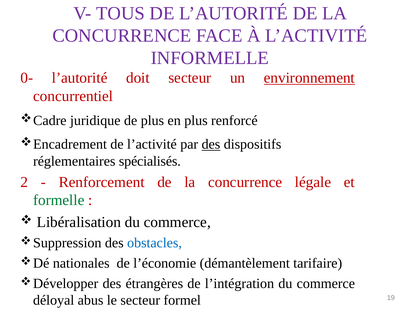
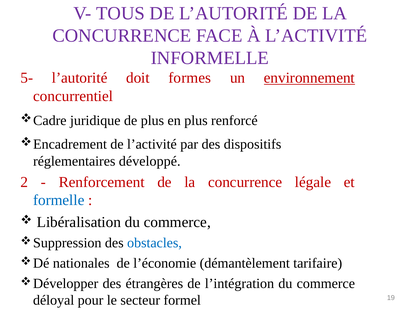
0-: 0- -> 5-
doit secteur: secteur -> formes
des at (211, 144) underline: present -> none
spécialisés: spécialisés -> développé
formelle colour: green -> blue
abus: abus -> pour
